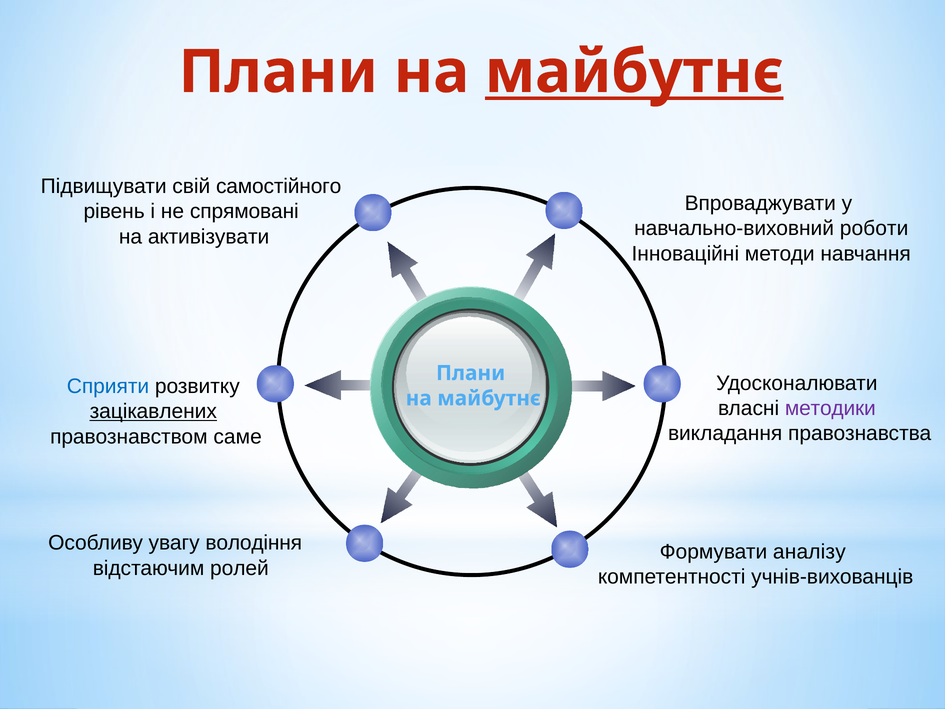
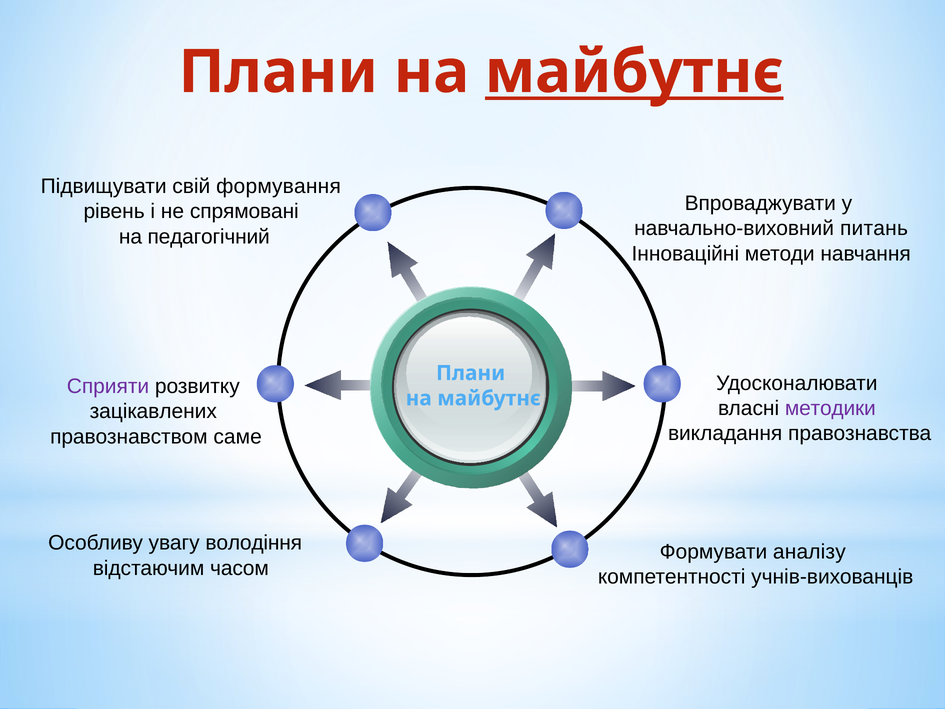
самостійного: самостійного -> формування
роботи: роботи -> питань
активізувати: активізувати -> педагогічний
Сприяти colour: blue -> purple
зацікавлених underline: present -> none
ролей: ролей -> часом
